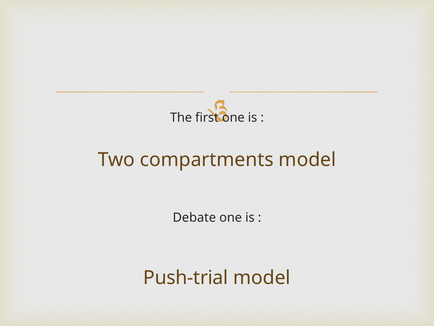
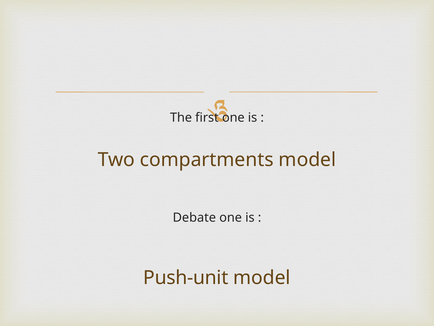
Push-trial: Push-trial -> Push-unit
